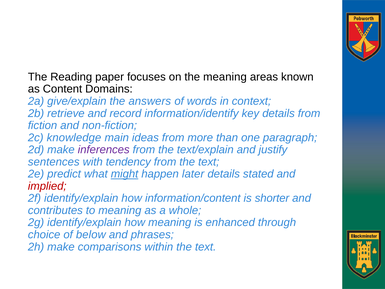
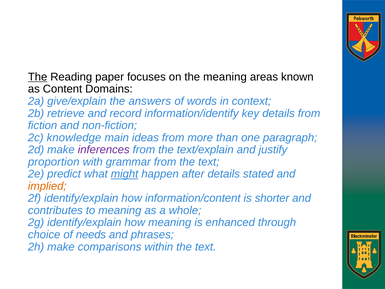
The at (38, 77) underline: none -> present
sentences: sentences -> proportion
tendency: tendency -> grammar
later: later -> after
implied colour: red -> orange
below: below -> needs
